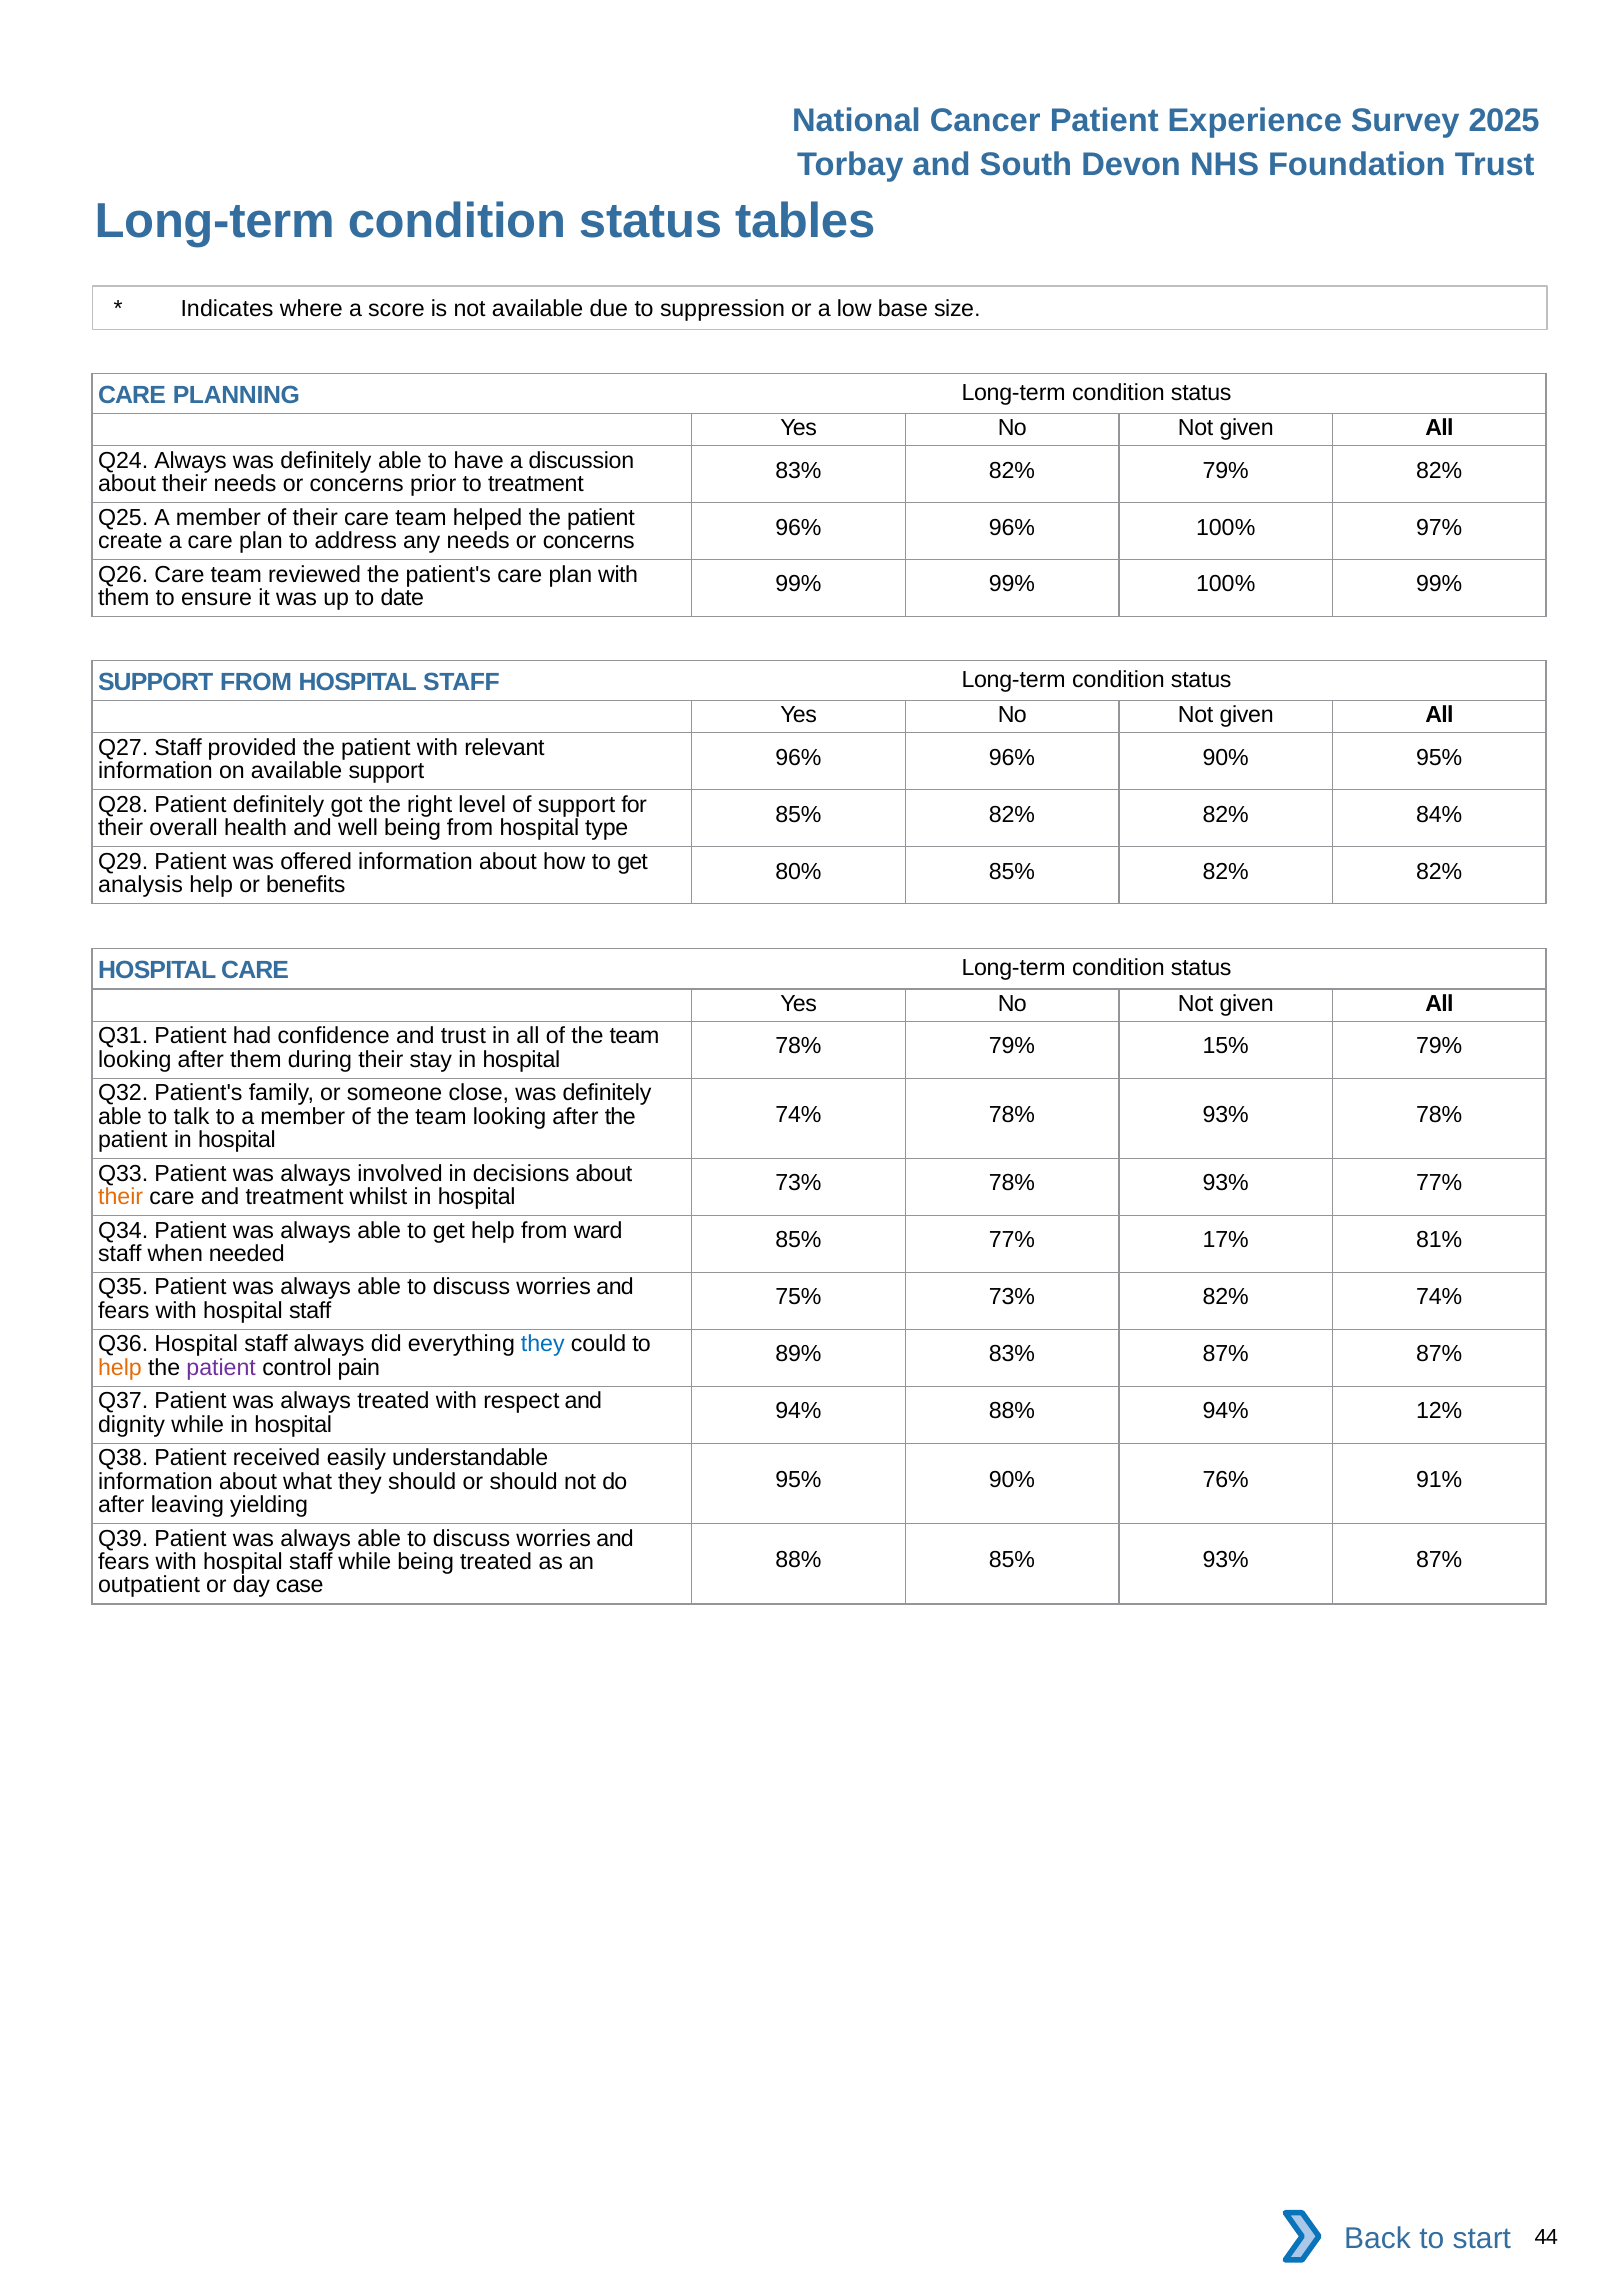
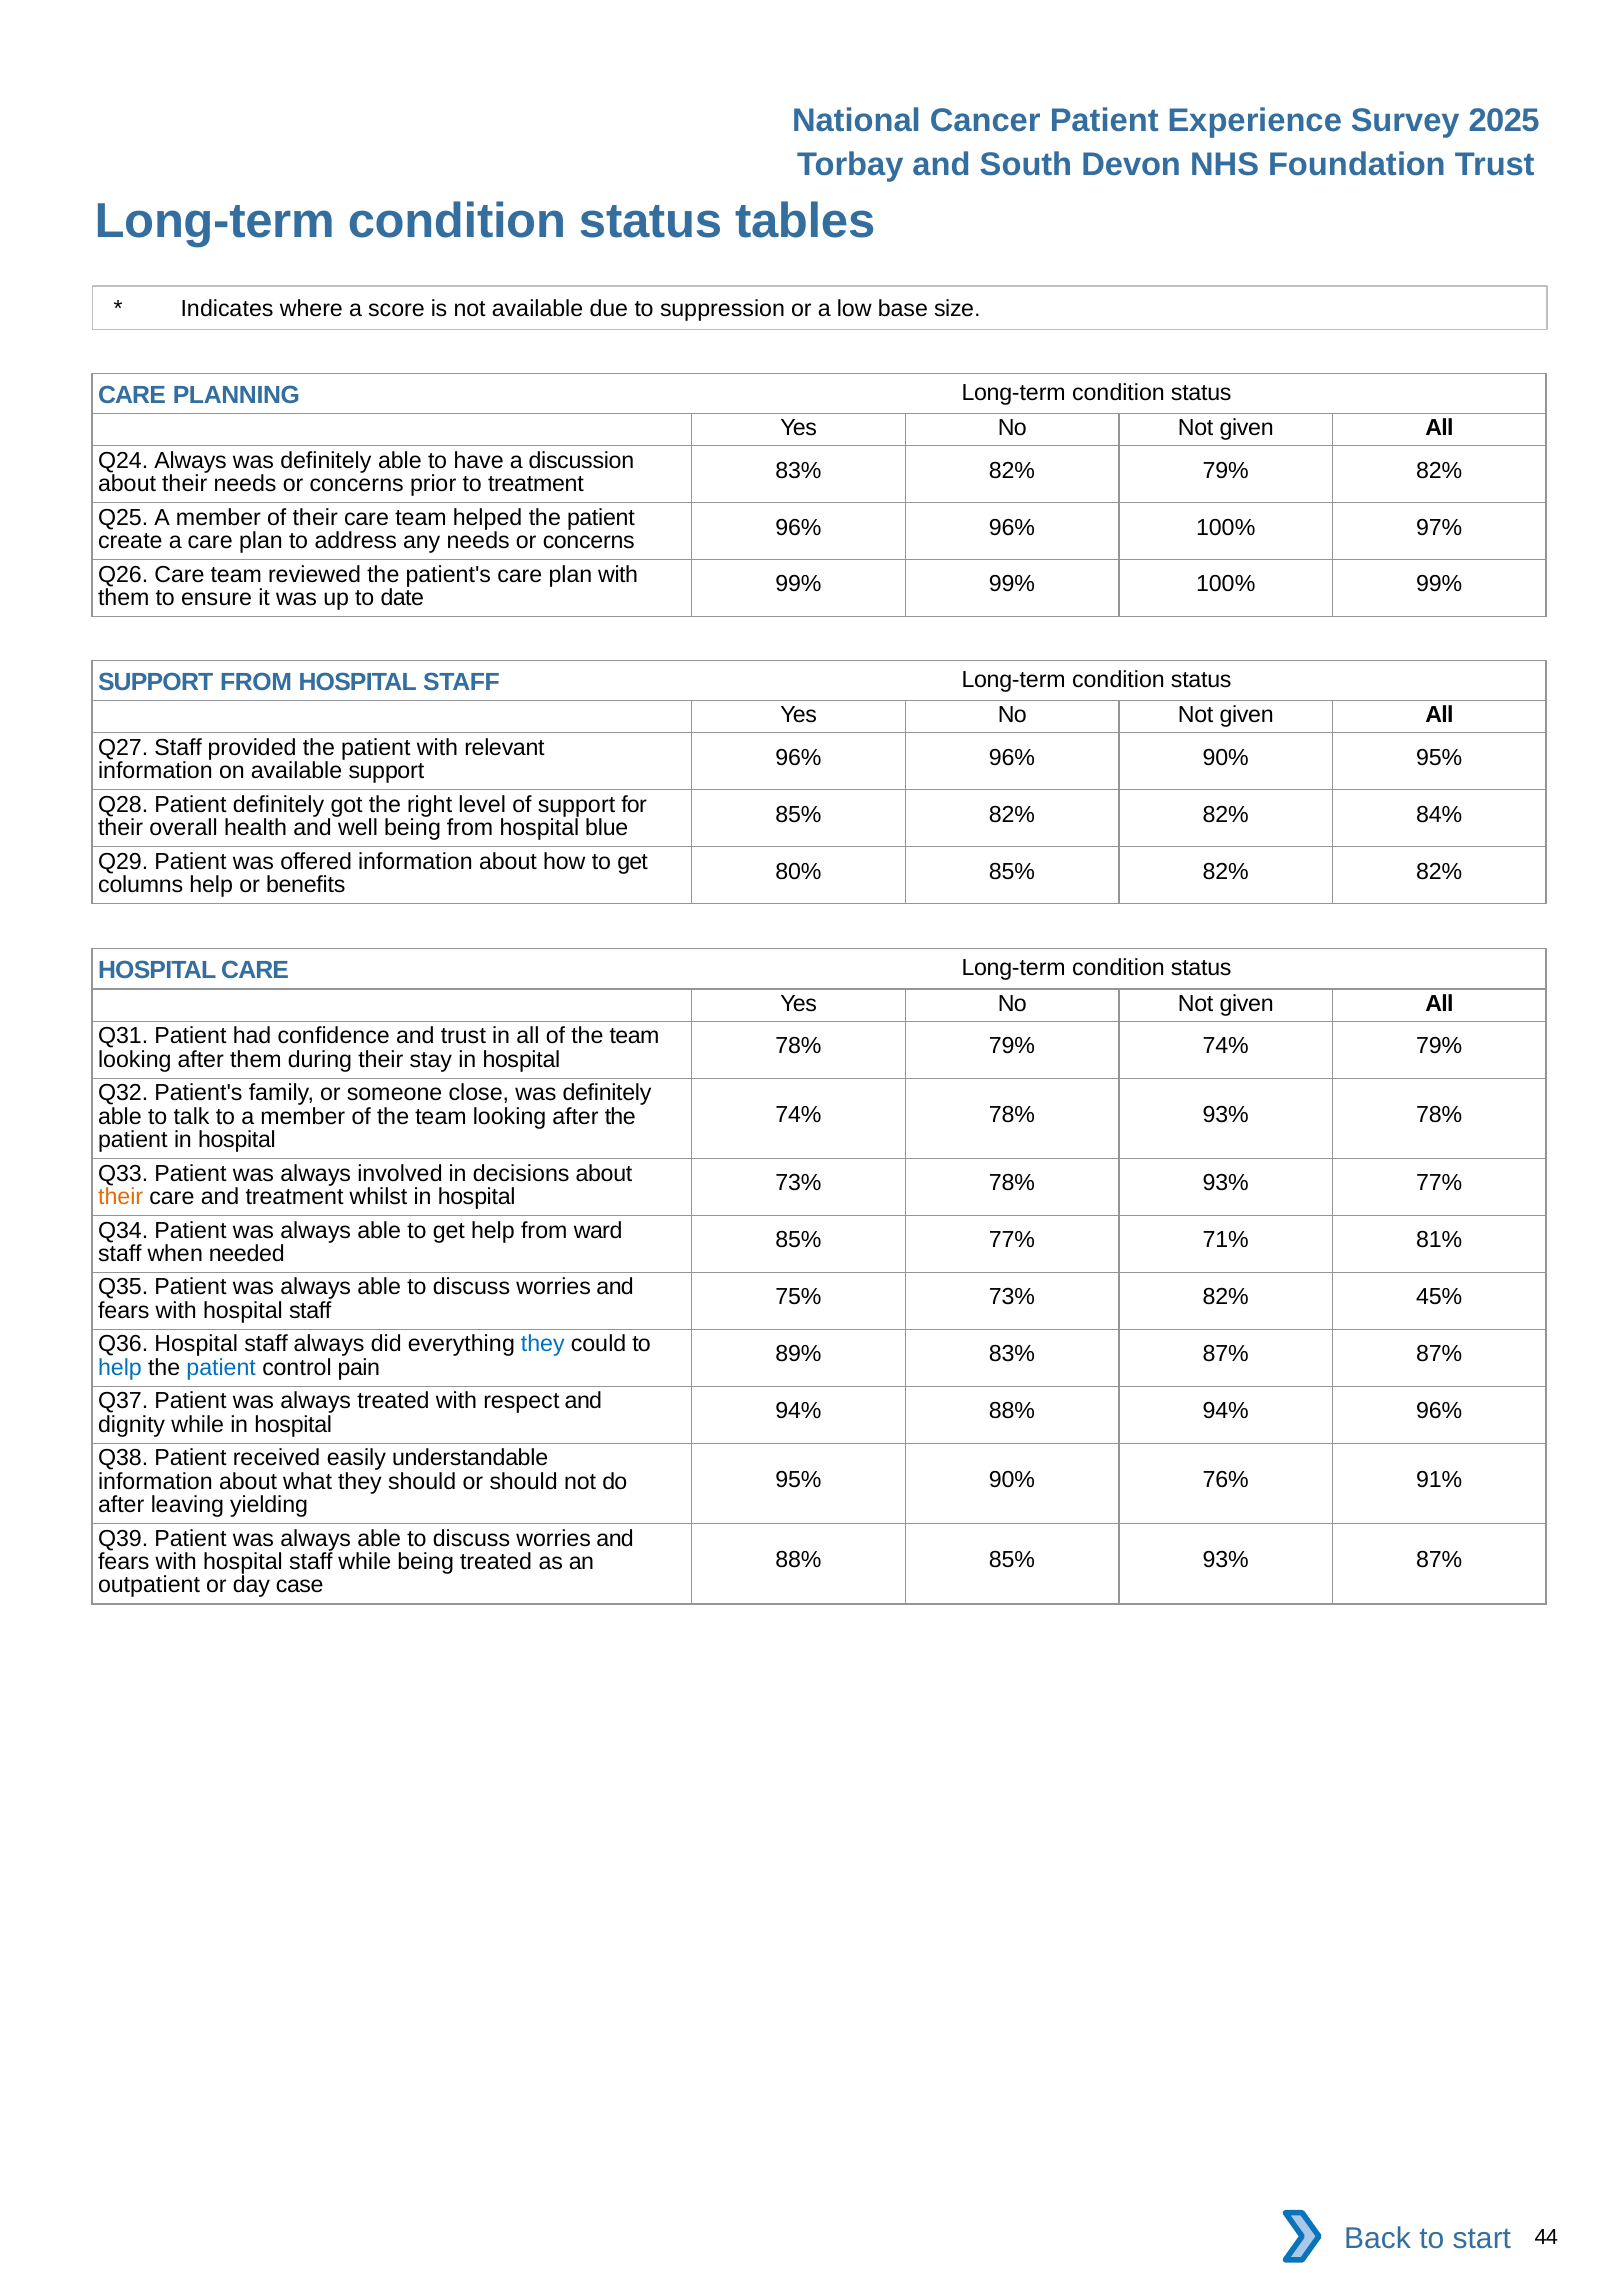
type: type -> blue
analysis: analysis -> columns
79% 15%: 15% -> 74%
17%: 17% -> 71%
82% 74%: 74% -> 45%
help at (120, 1368) colour: orange -> blue
patient at (221, 1368) colour: purple -> blue
94% 12%: 12% -> 96%
